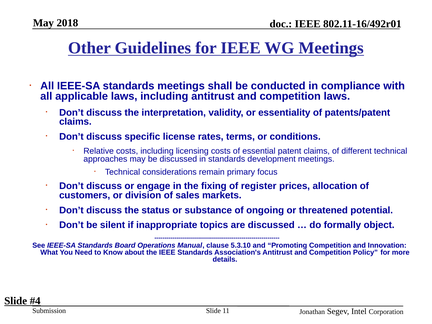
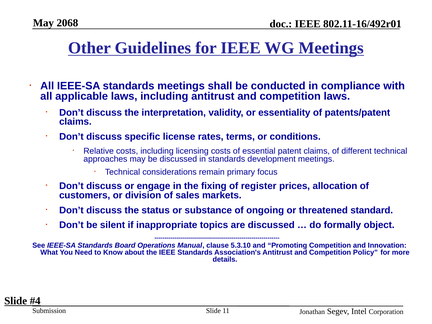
2018: 2018 -> 2068
potential: potential -> standard
